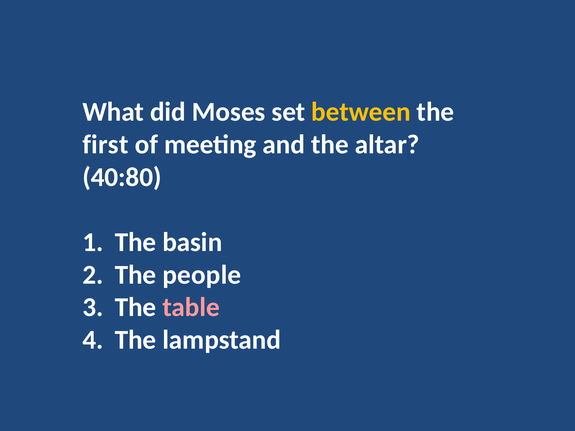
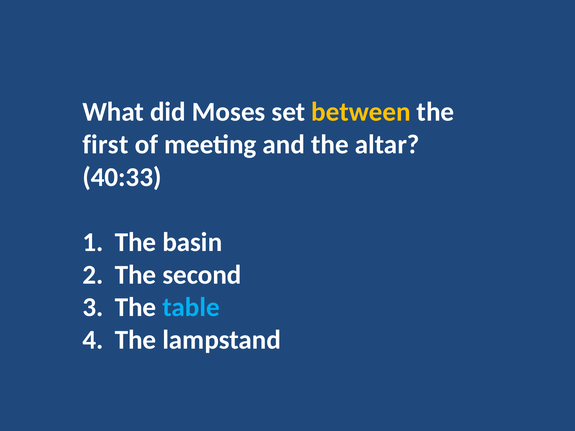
40:80: 40:80 -> 40:33
people: people -> second
table colour: pink -> light blue
